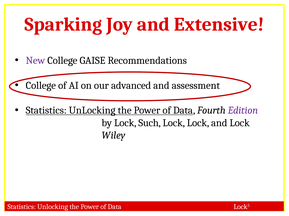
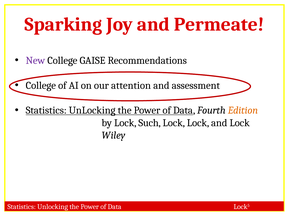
Extensive: Extensive -> Permeate
advanced: advanced -> attention
Edition colour: purple -> orange
